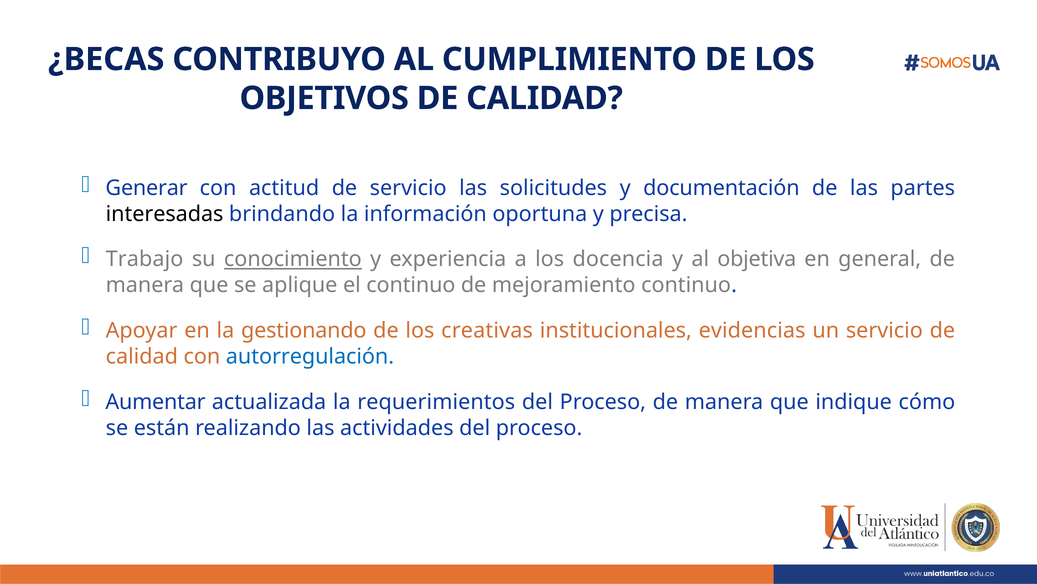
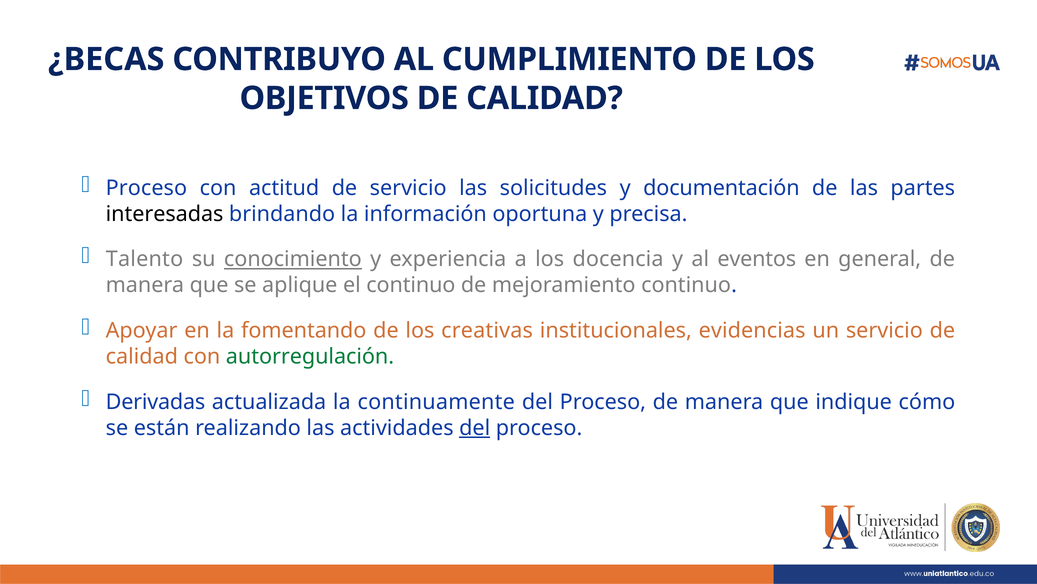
Generar at (147, 188): Generar -> Proceso
Trabajo: Trabajo -> Talento
objetiva: objetiva -> eventos
gestionando: gestionando -> fomentando
autorregulación colour: blue -> green
Aumentar: Aumentar -> Derivadas
requerimientos: requerimientos -> continuamente
del at (475, 428) underline: none -> present
